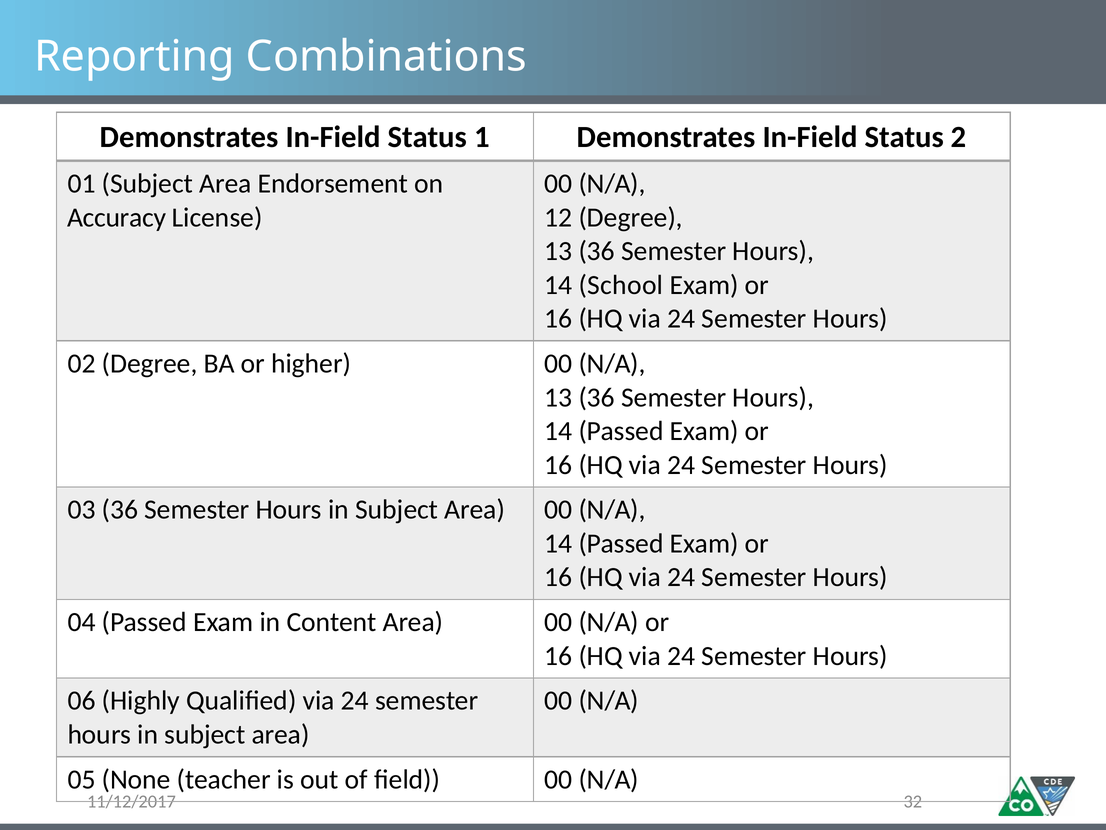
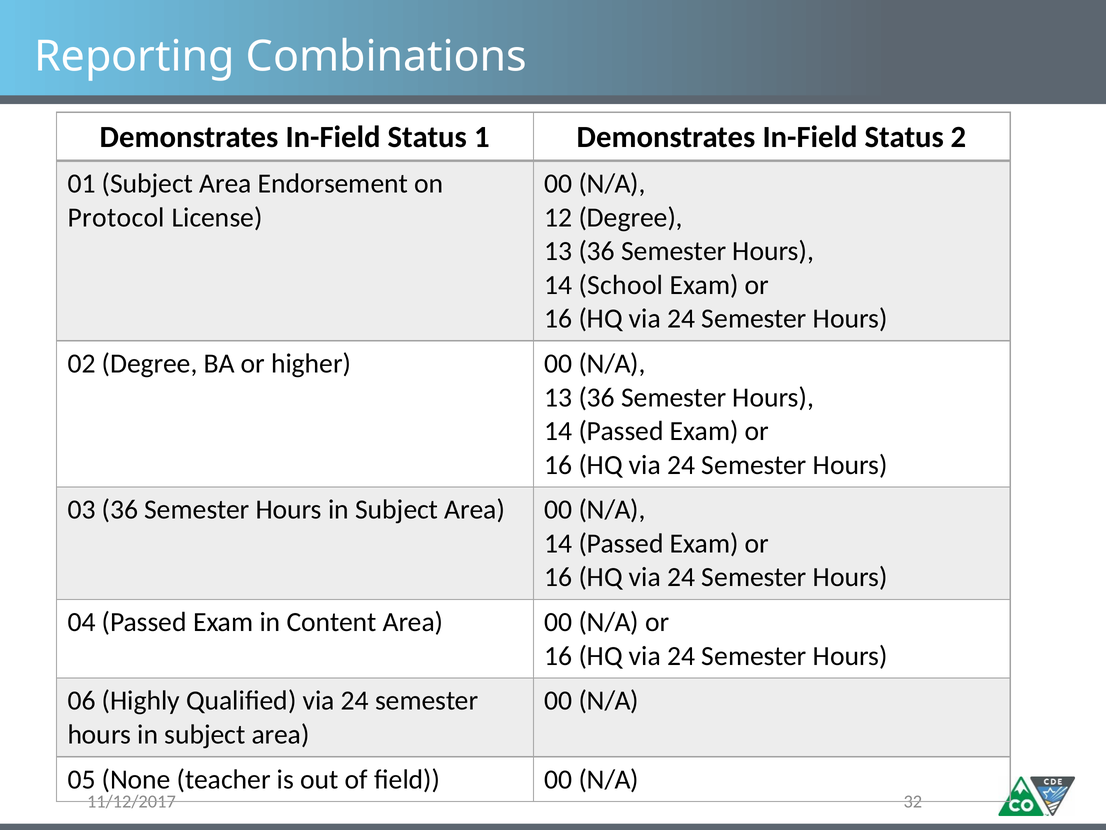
Accuracy: Accuracy -> Protocol
